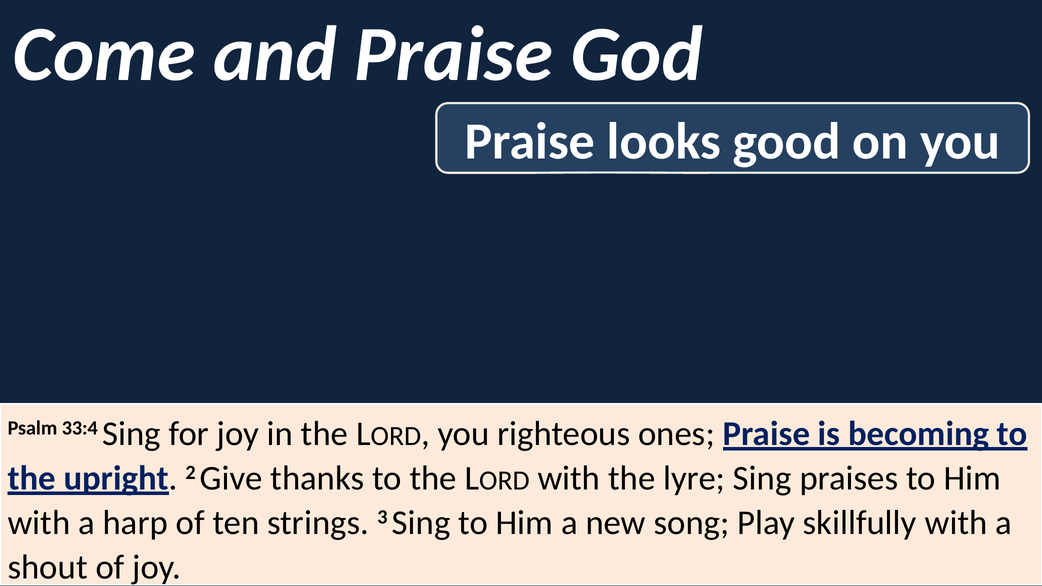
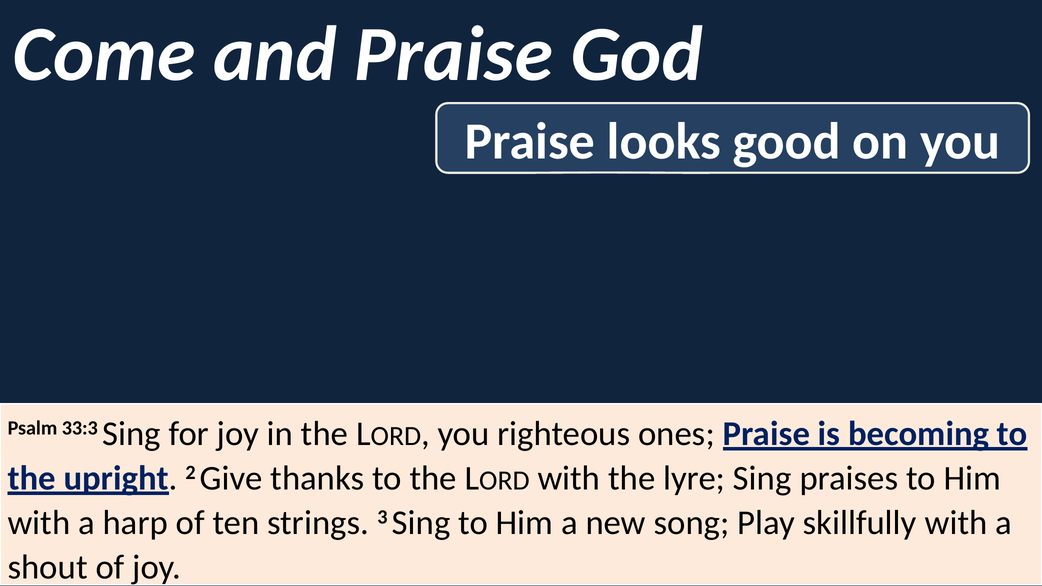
33:4: 33:4 -> 33:3
